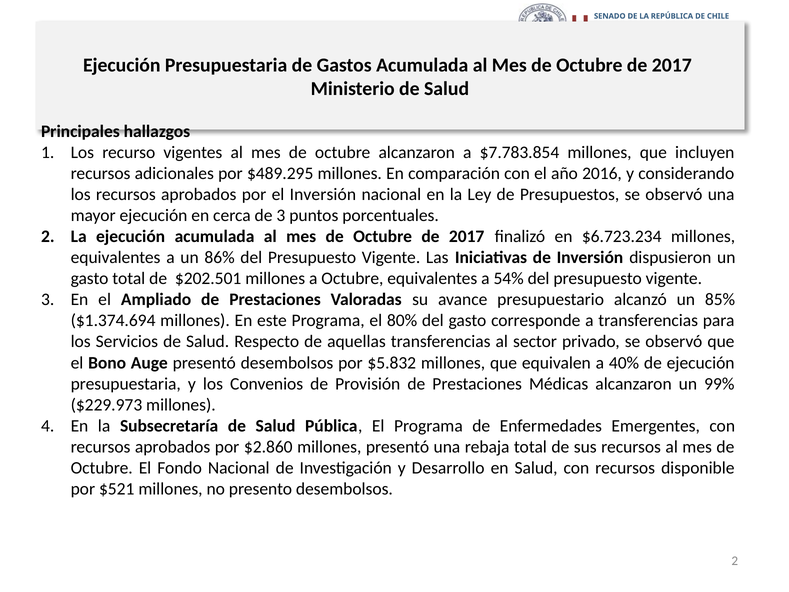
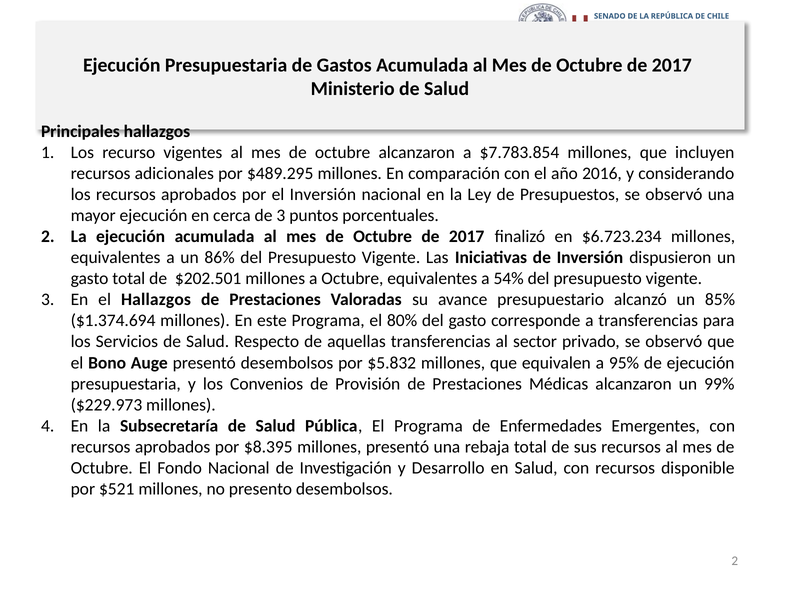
el Ampliado: Ampliado -> Hallazgos
40%: 40% -> 95%
$2.860: $2.860 -> $8.395
